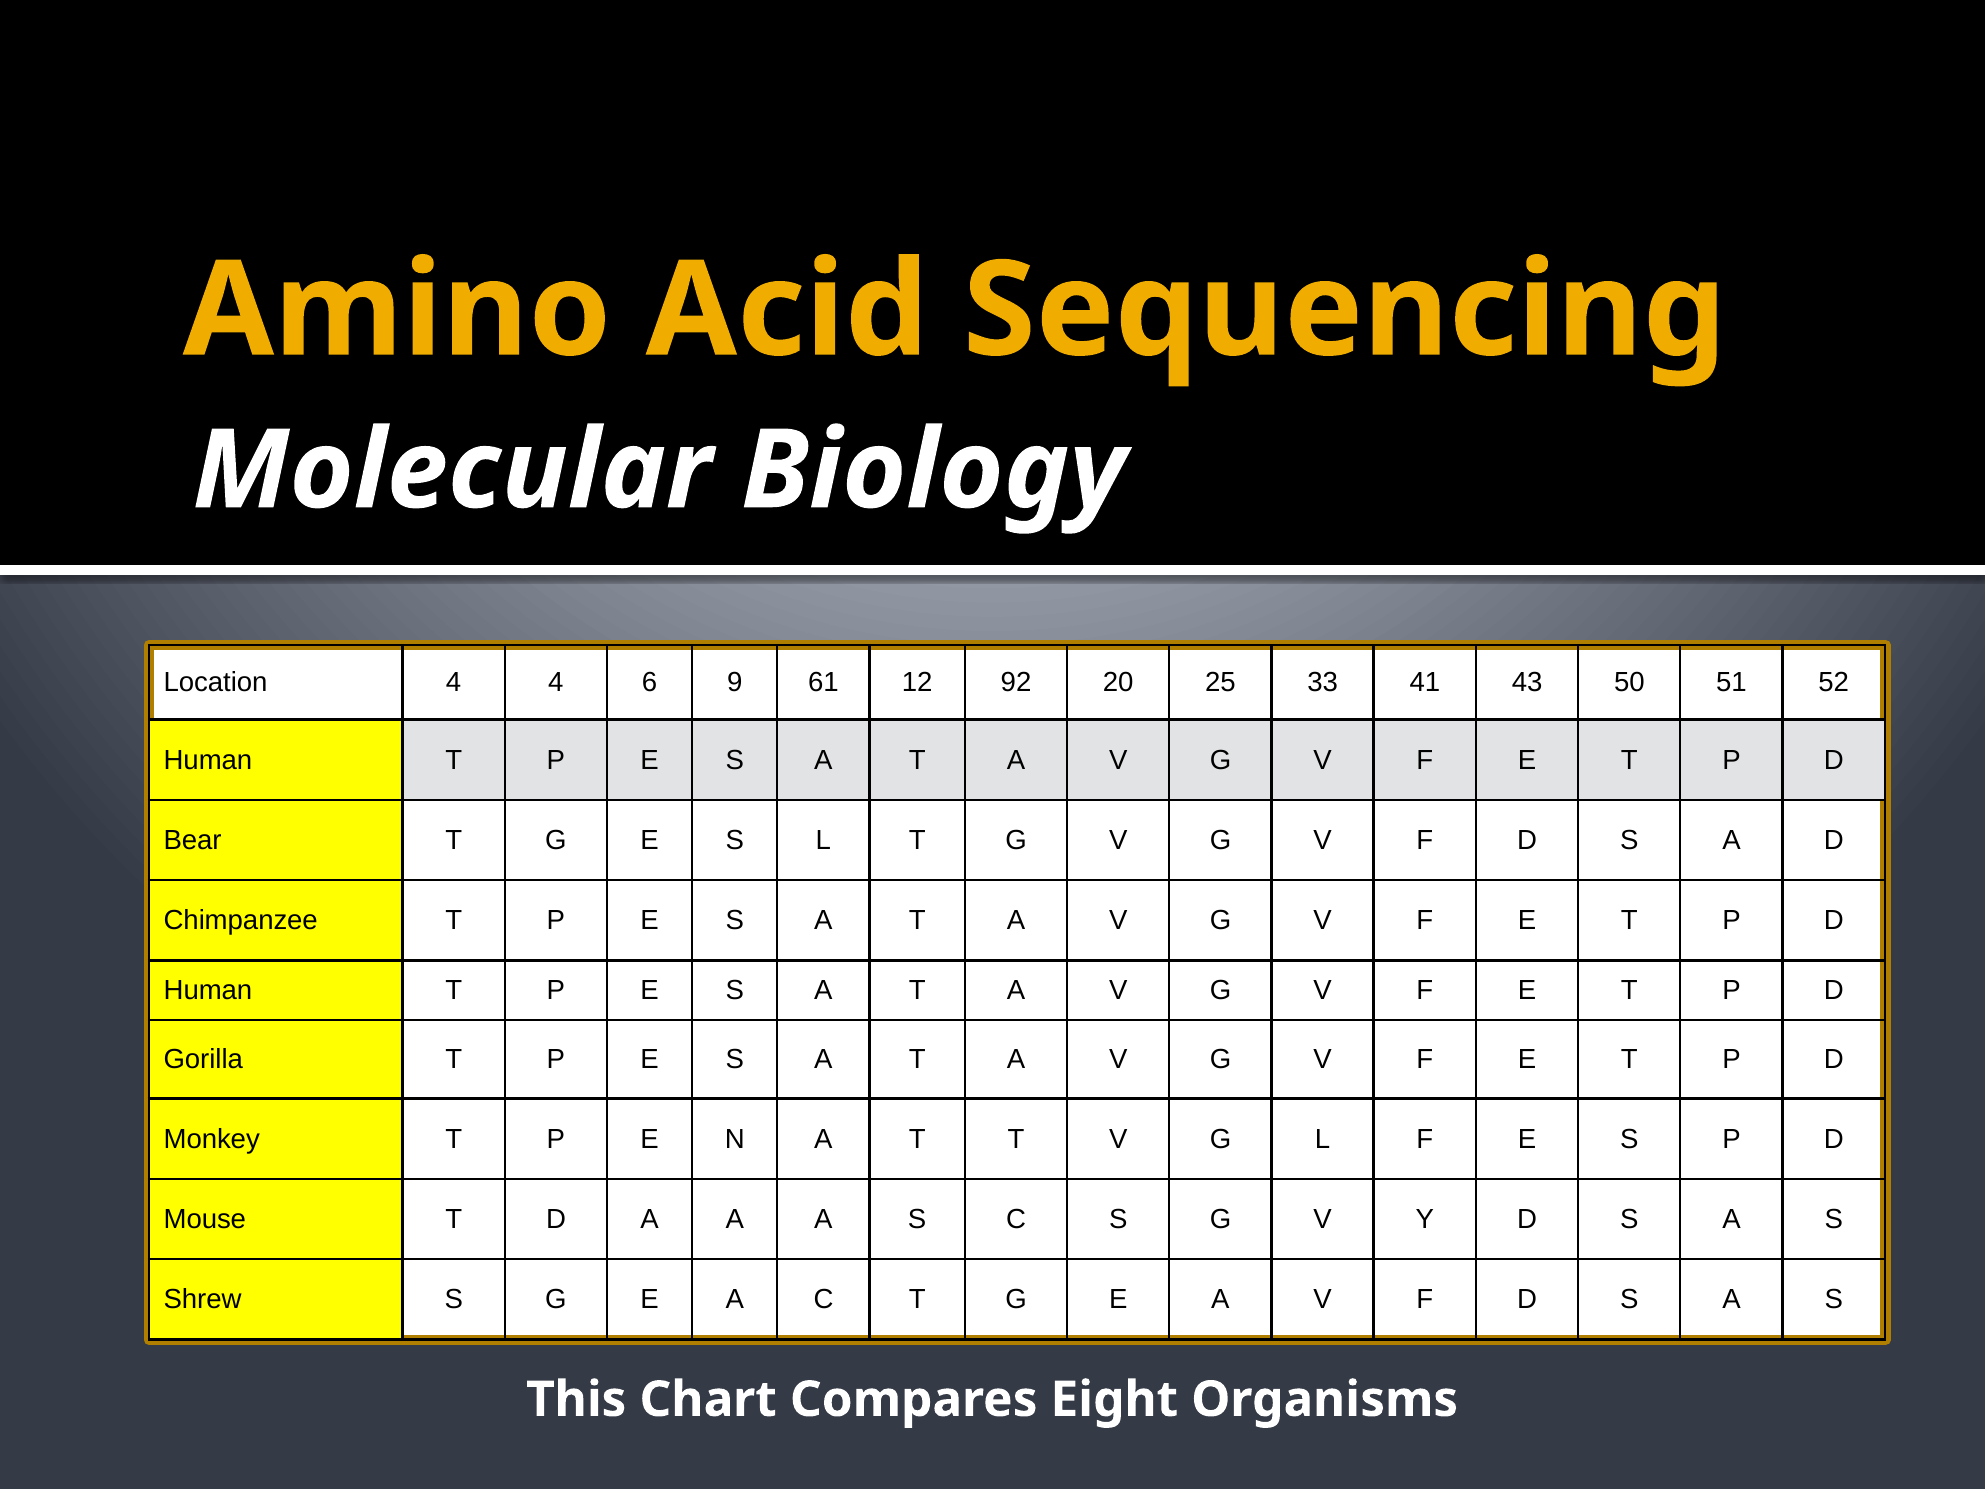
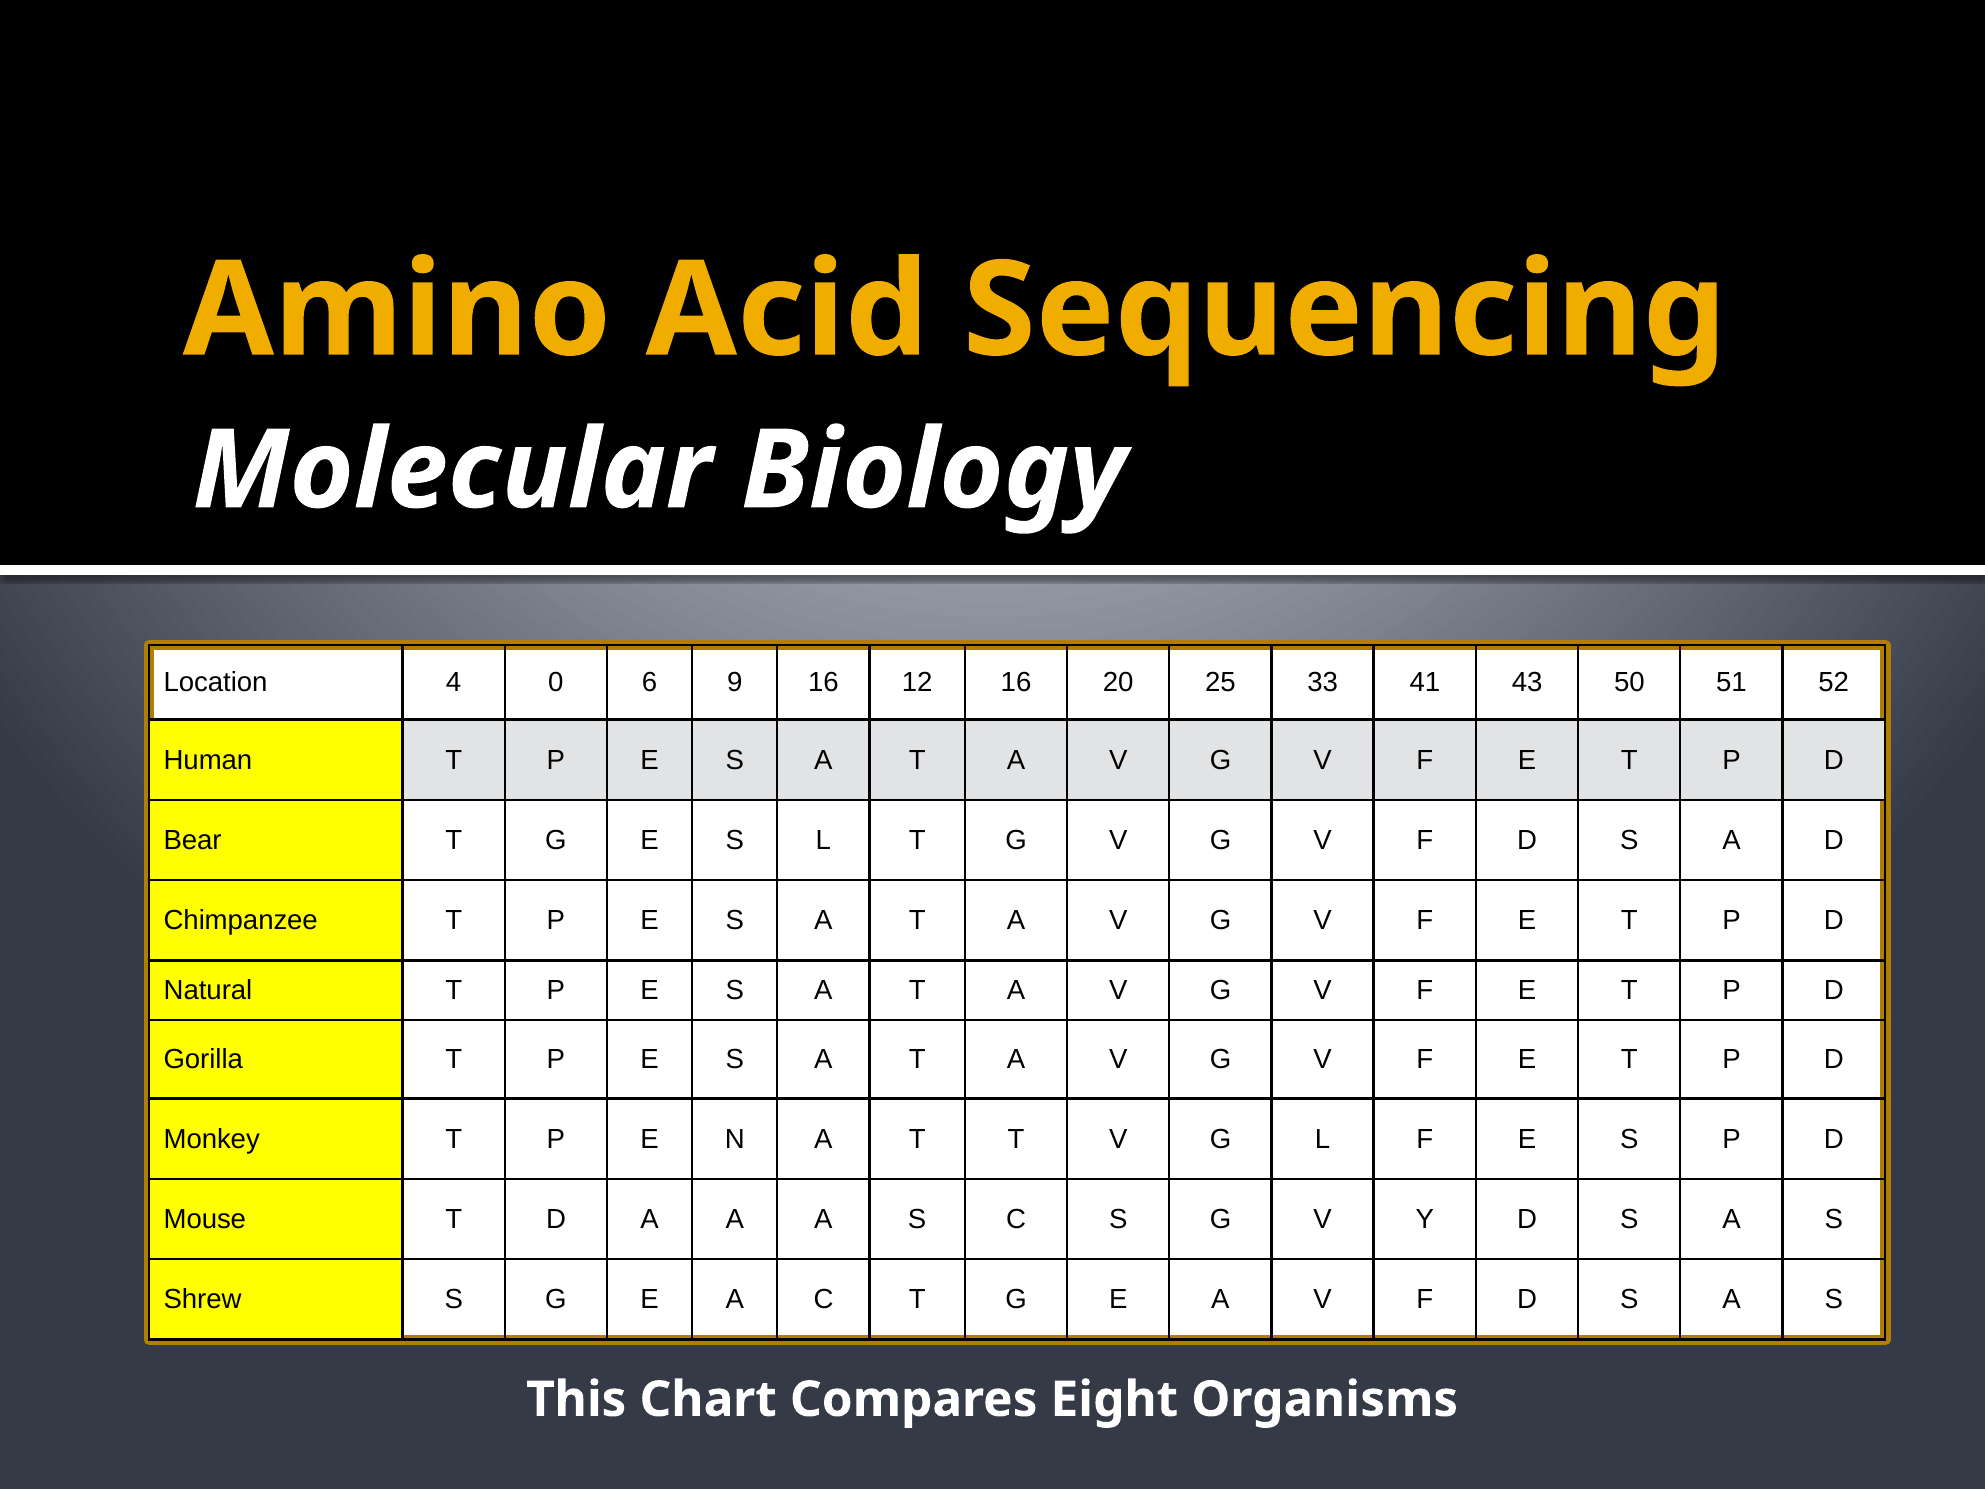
4 4: 4 -> 0
9 61: 61 -> 16
12 92: 92 -> 16
Human at (208, 991): Human -> Natural
